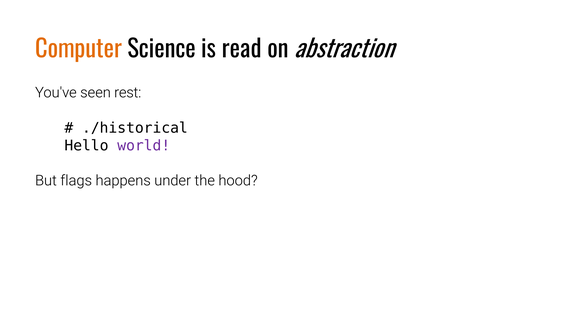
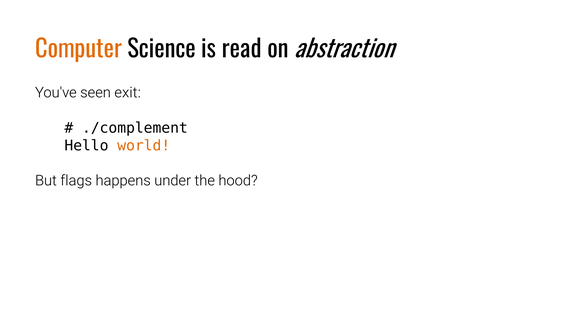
rest: rest -> exit
./historical: ./historical -> ./complement
world colour: purple -> orange
